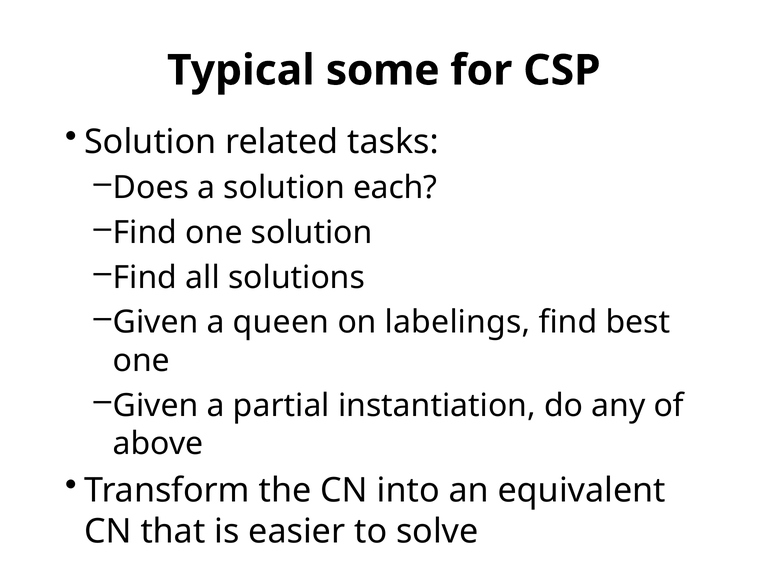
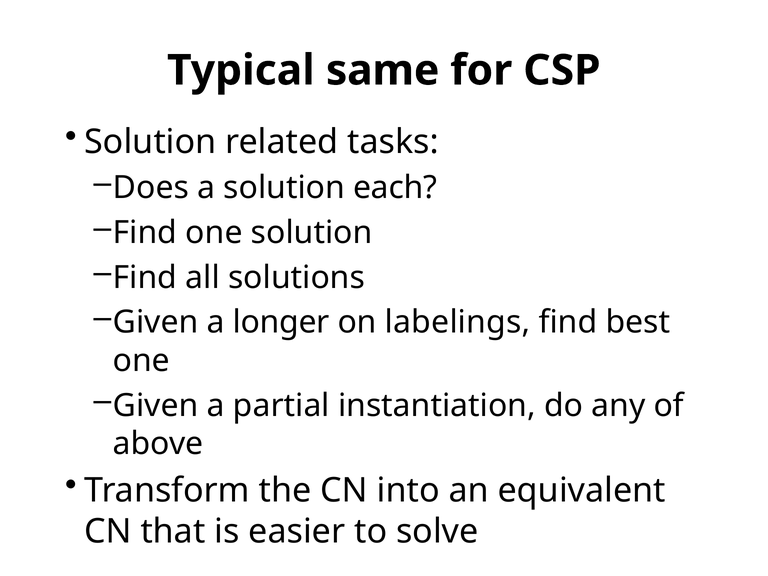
some: some -> same
queen: queen -> longer
